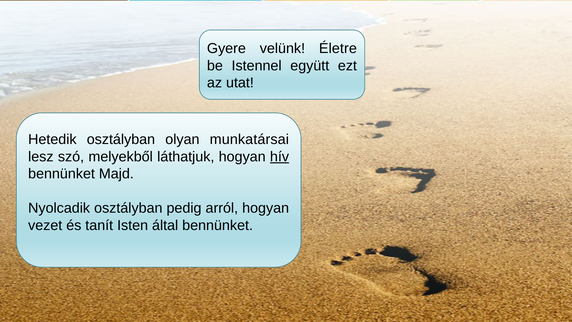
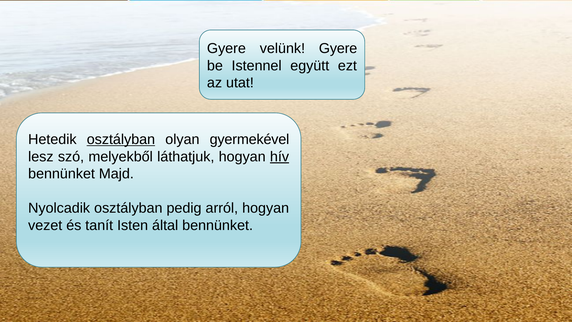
velünk Életre: Életre -> Gyere
osztályban at (121, 139) underline: none -> present
munkatársai: munkatársai -> gyermekével
